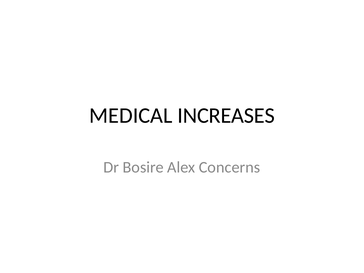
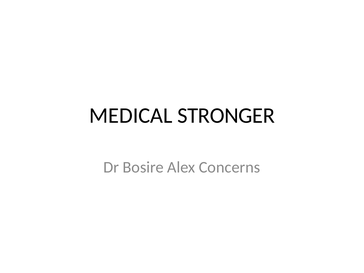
INCREASES: INCREASES -> STRONGER
